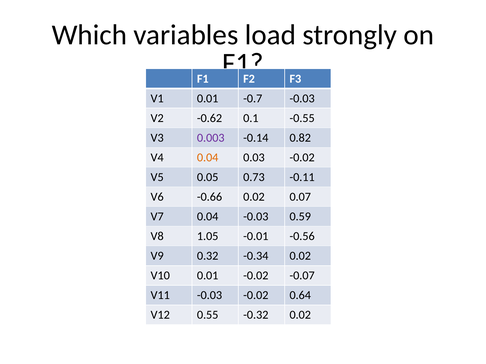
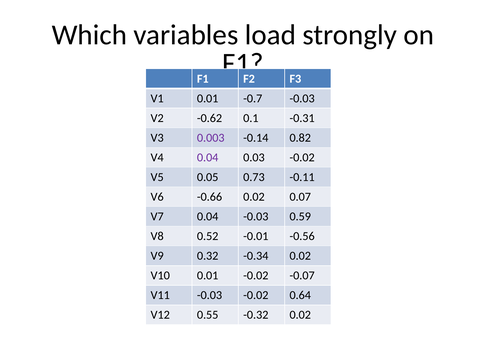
-0.55: -0.55 -> -0.31
0.04 at (208, 158) colour: orange -> purple
1.05: 1.05 -> 0.52
